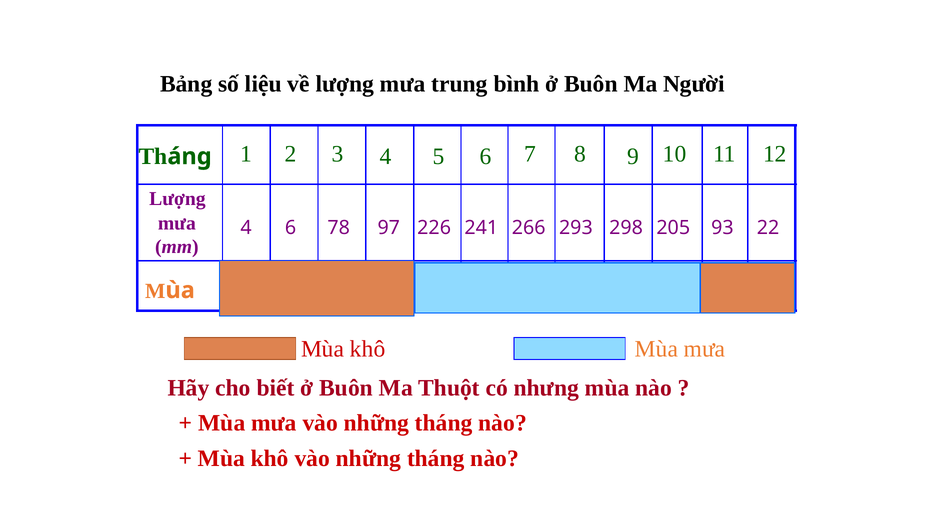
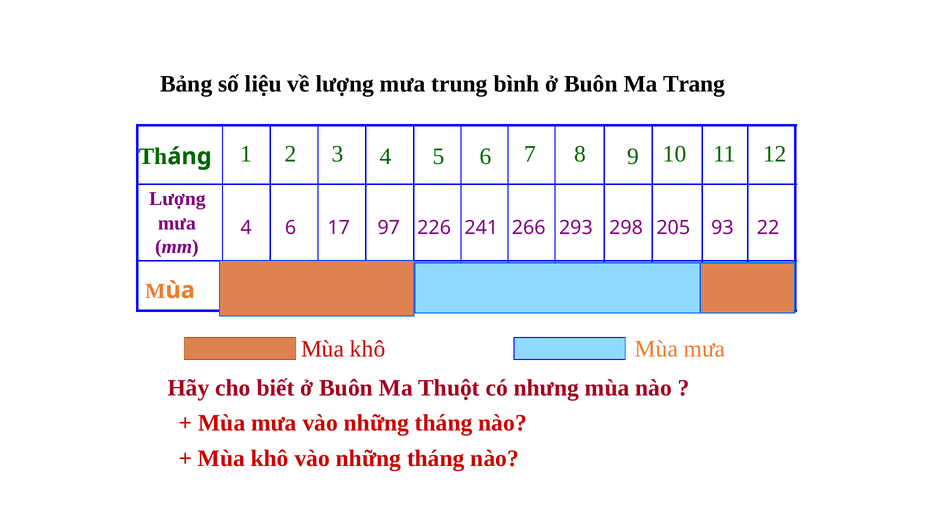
Người: Người -> Trang
78: 78 -> 17
